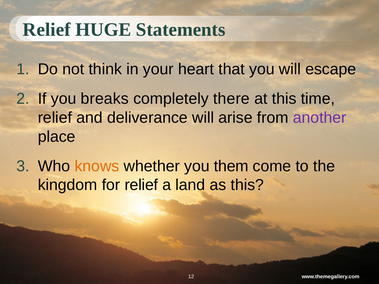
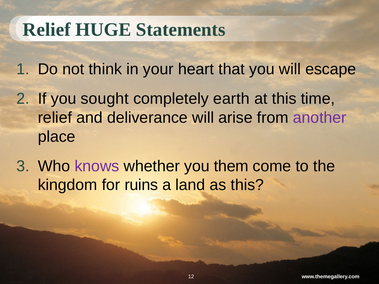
breaks: breaks -> sought
there: there -> earth
knows colour: orange -> purple
for relief: relief -> ruins
